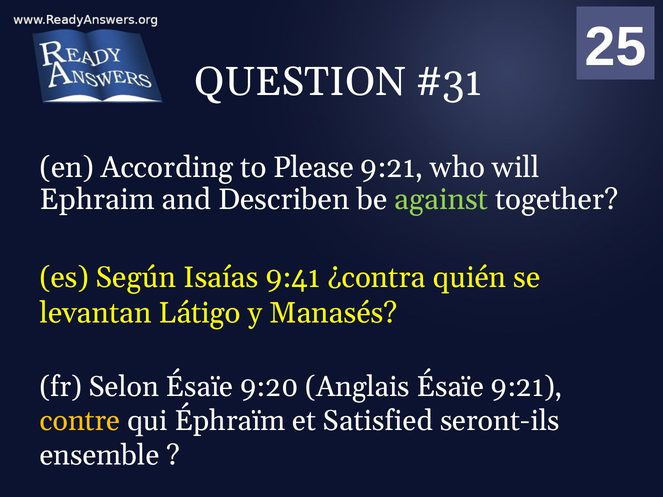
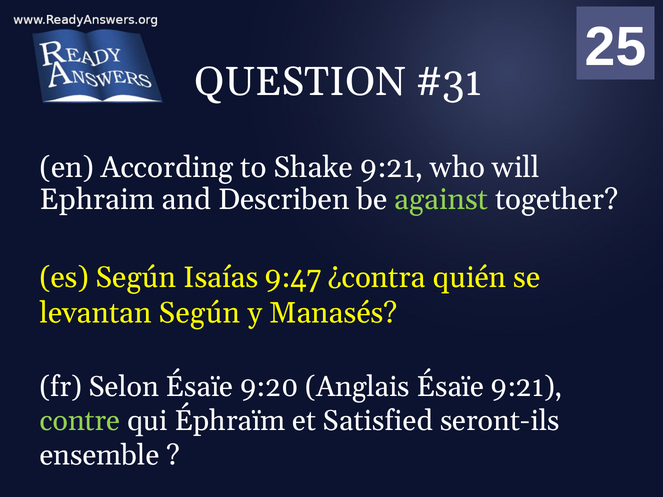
Please: Please -> Shake
9:41: 9:41 -> 9:47
levantan Látigo: Látigo -> Según
contre colour: yellow -> light green
